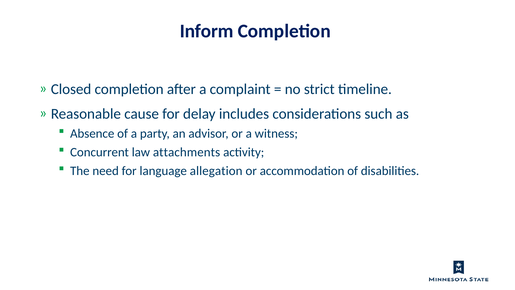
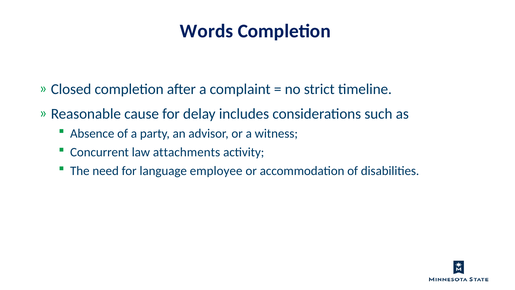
Inform: Inform -> Words
allegation: allegation -> employee
